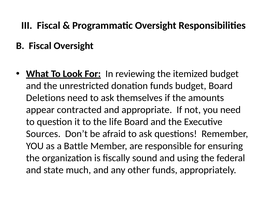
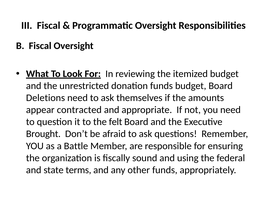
life: life -> felt
Sources: Sources -> Brought
much: much -> terms
